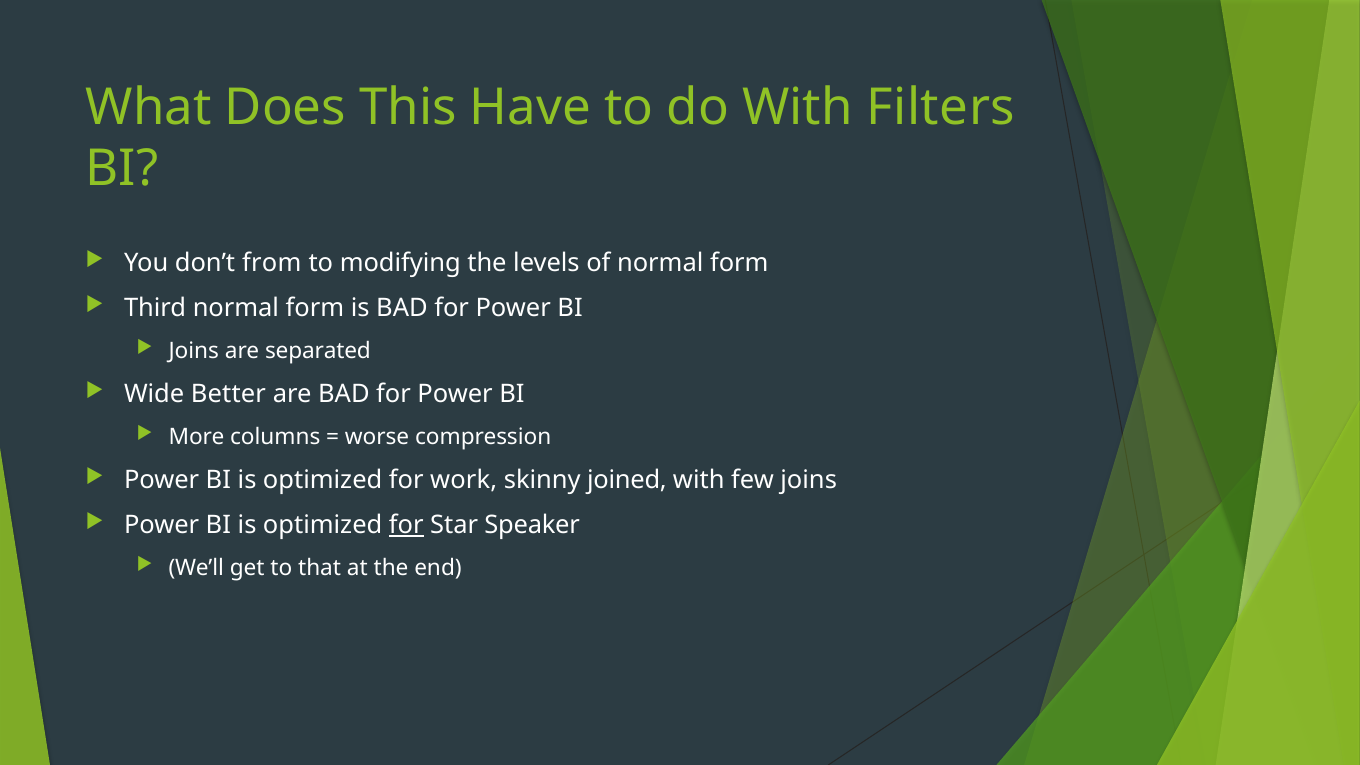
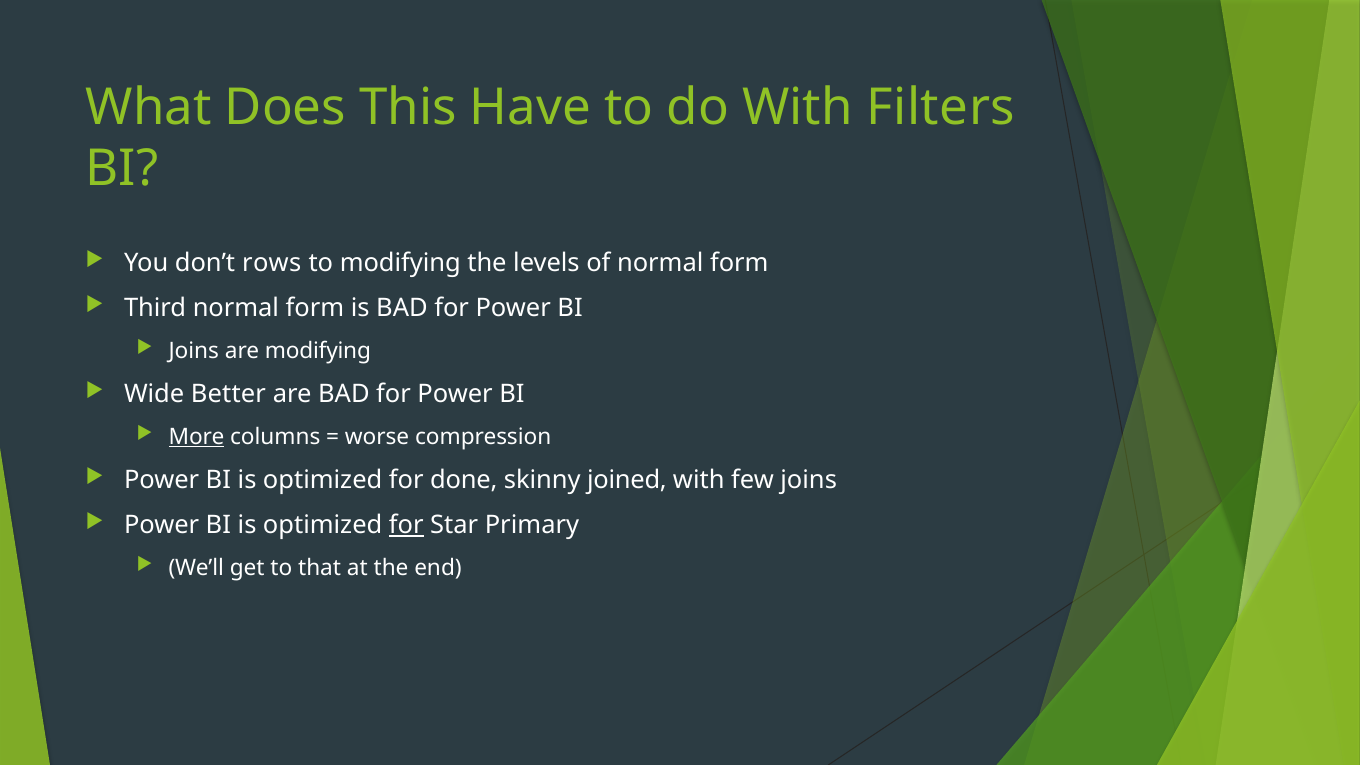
from: from -> rows
are separated: separated -> modifying
More underline: none -> present
work: work -> done
Speaker: Speaker -> Primary
